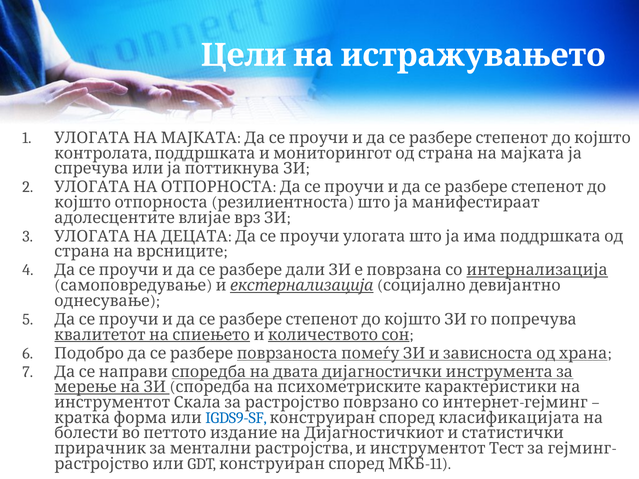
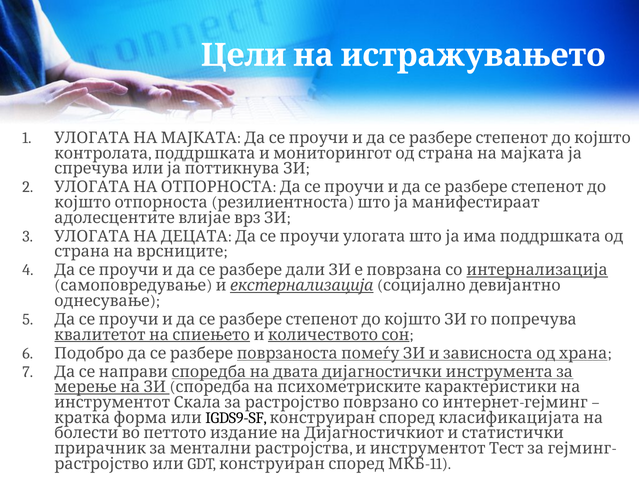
IGDS9-SF colour: blue -> black
